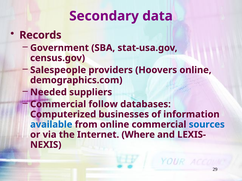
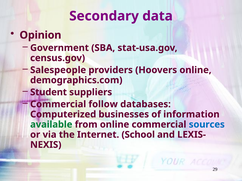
Records: Records -> Opinion
Needed: Needed -> Student
available colour: blue -> green
Where: Where -> School
